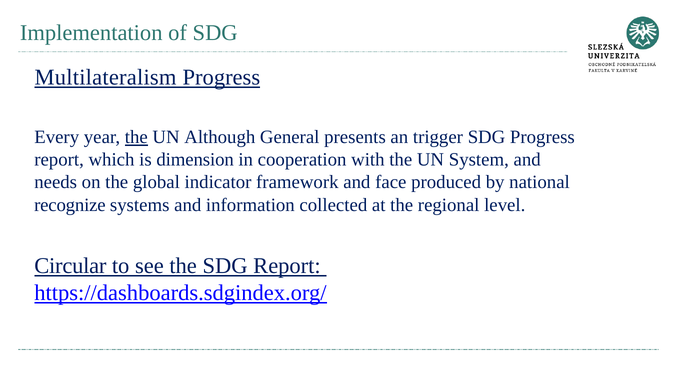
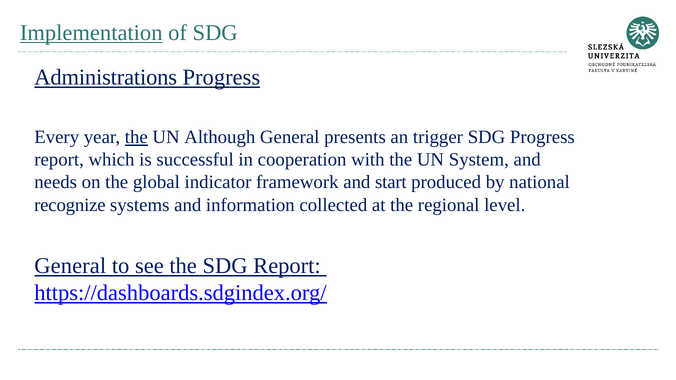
Implementation underline: none -> present
Multilateralism: Multilateralism -> Administrations
dimension: dimension -> successful
face: face -> start
Circular at (70, 266): Circular -> General
